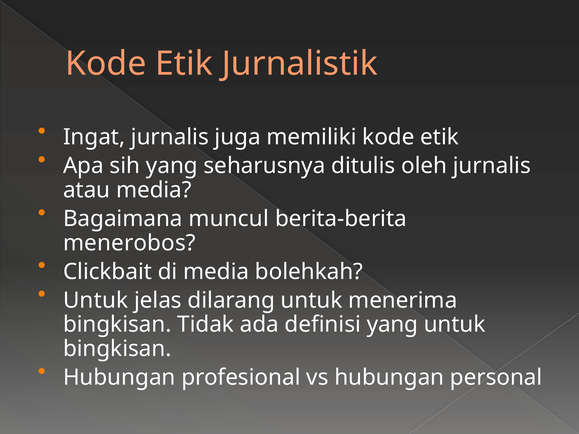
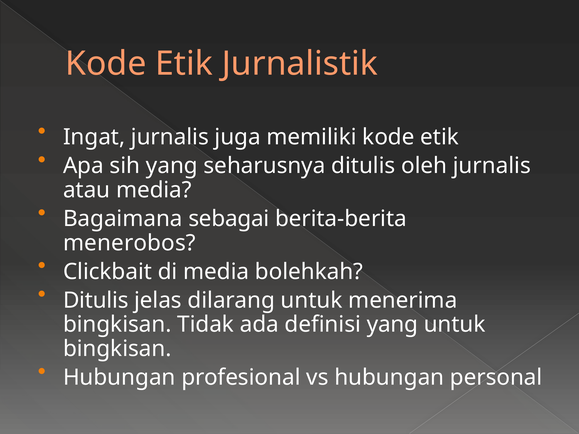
muncul: muncul -> sebagai
Untuk at (96, 300): Untuk -> Ditulis
